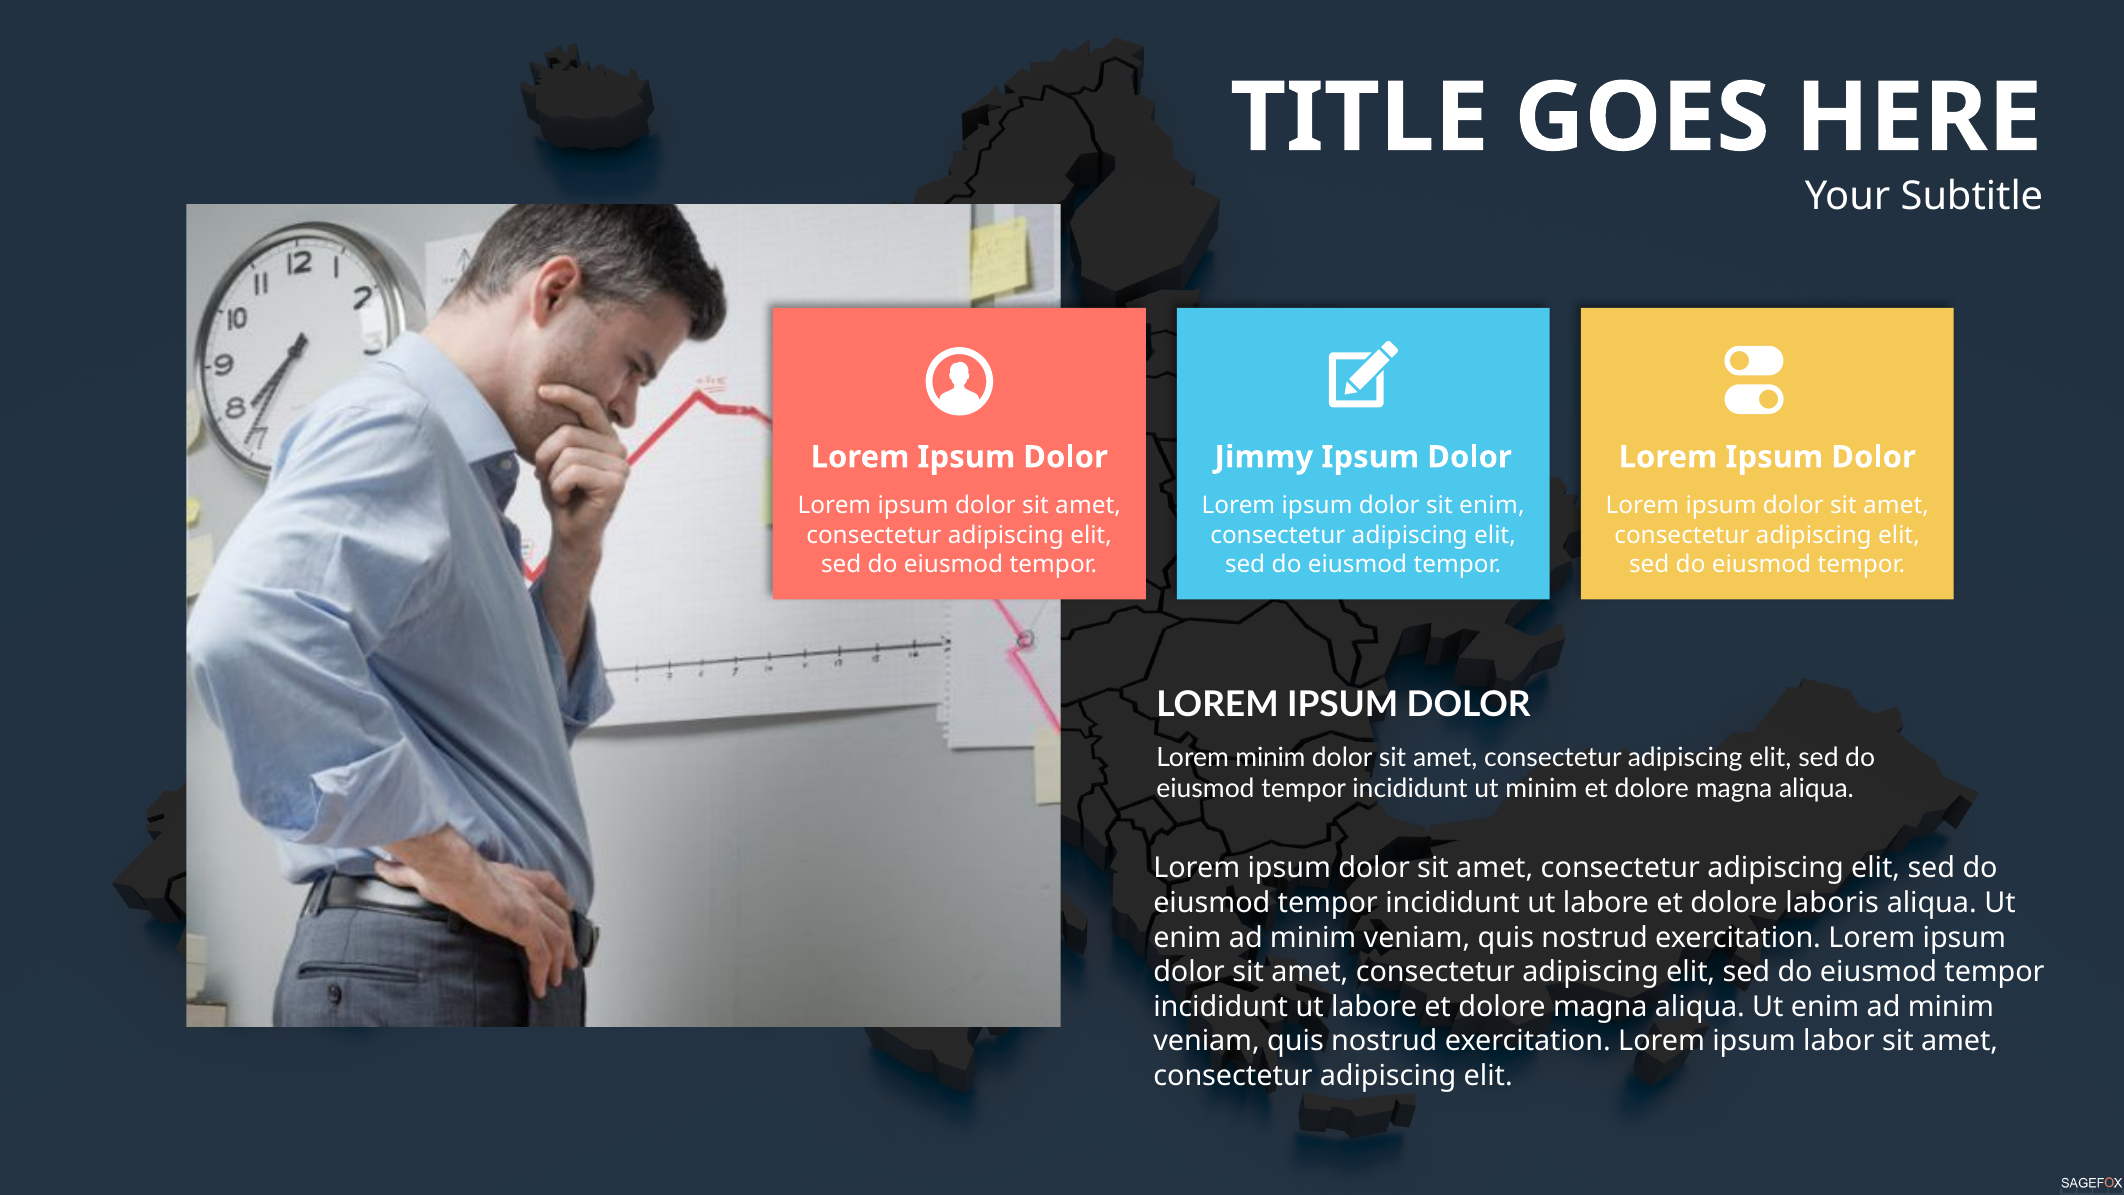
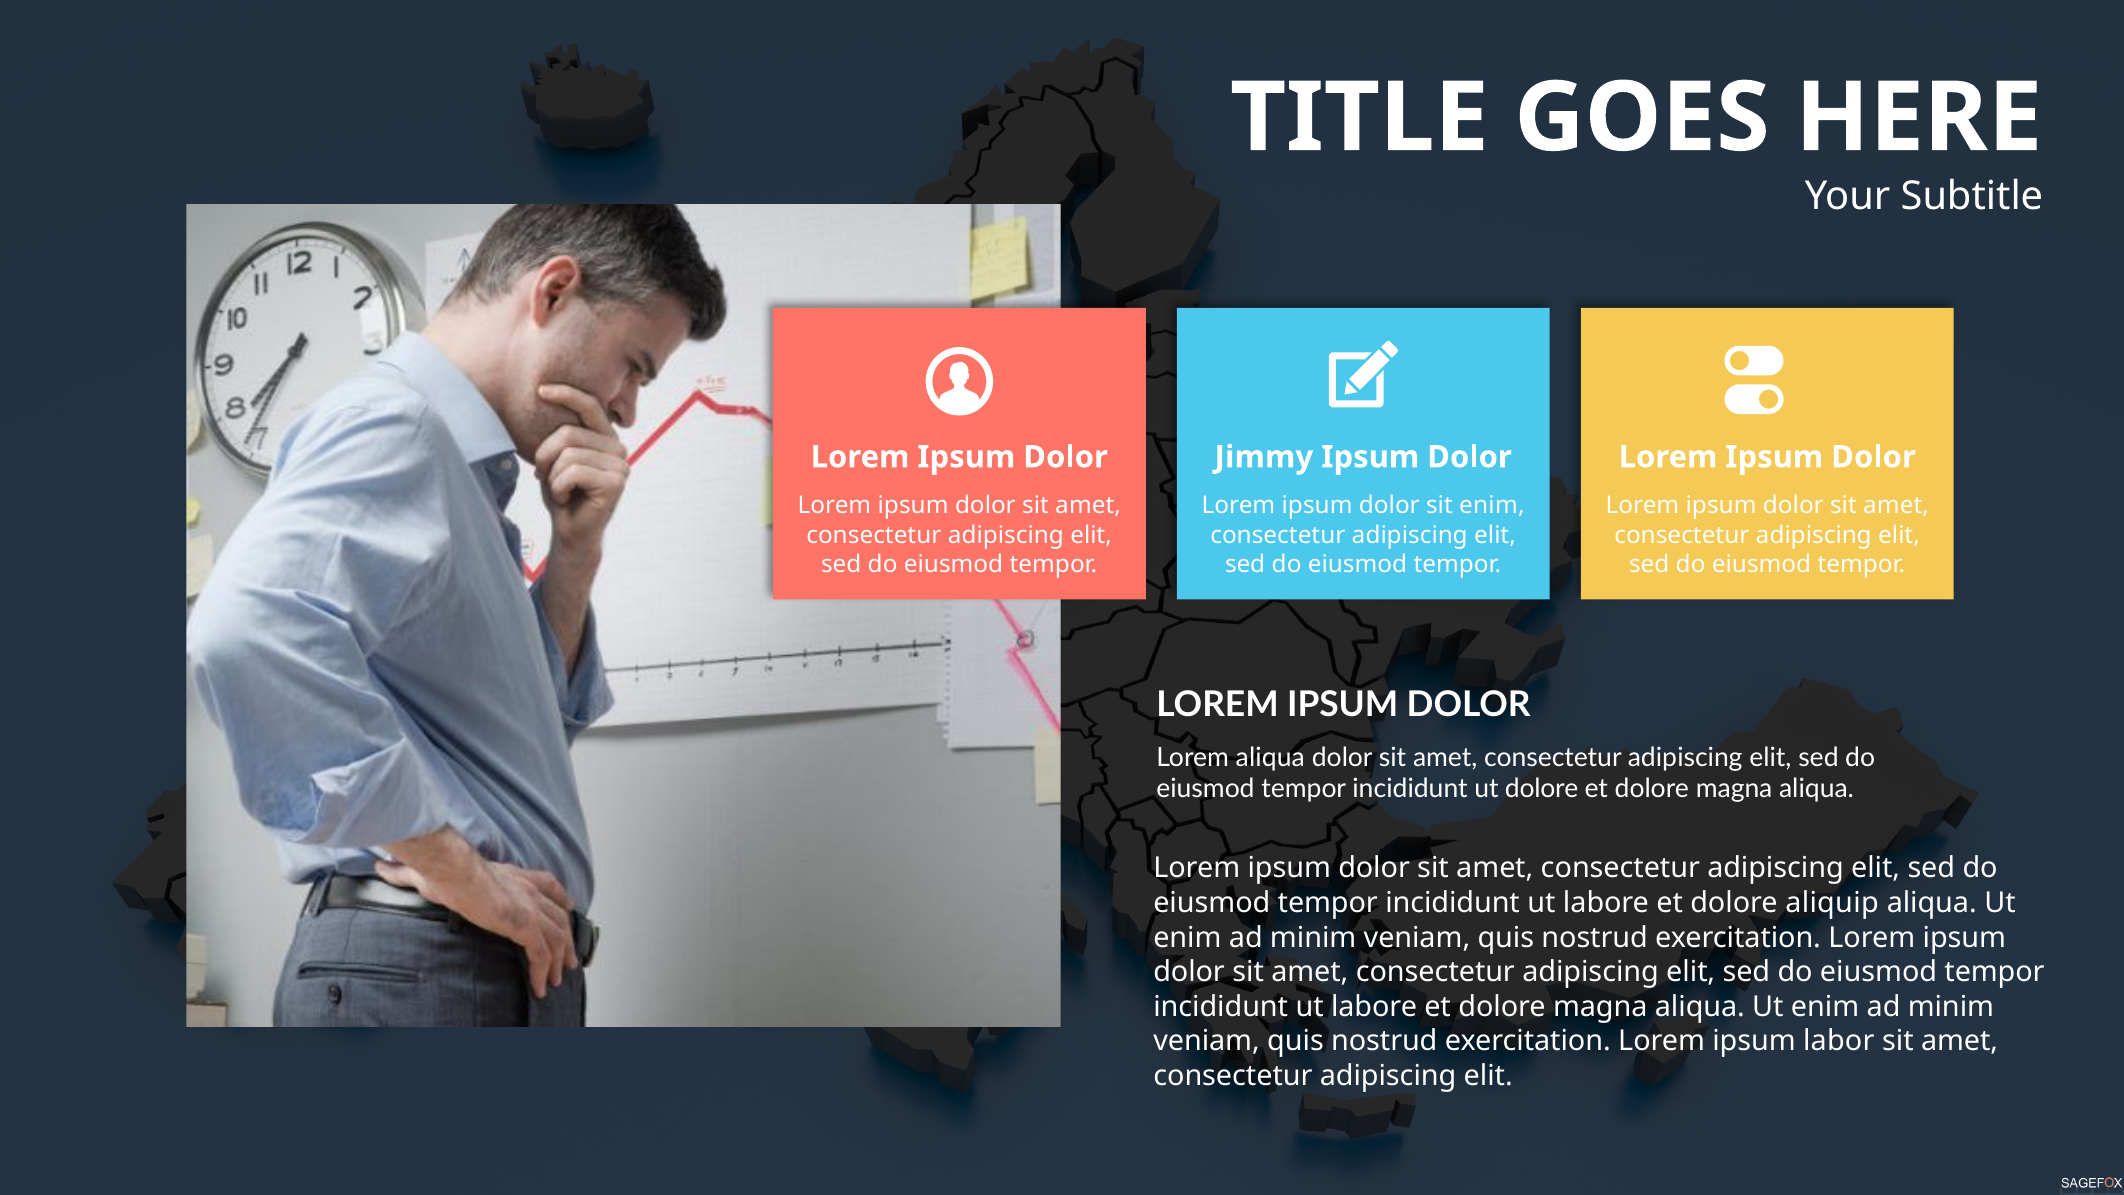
Lorem minim: minim -> aliqua
ut minim: minim -> dolore
laboris: laboris -> aliquip
